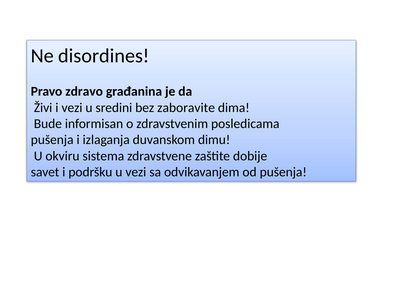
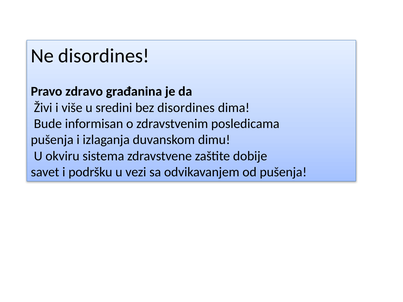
i vezi: vezi -> više
bez zaboravite: zaboravite -> disordines
